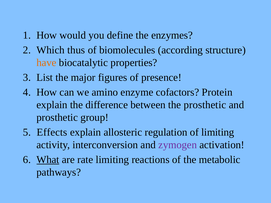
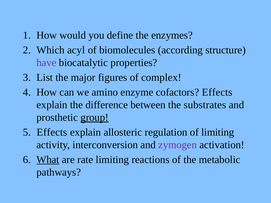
thus: thus -> acyl
have colour: orange -> purple
presence: presence -> complex
cofactors Protein: Protein -> Effects
the prosthetic: prosthetic -> substrates
group underline: none -> present
